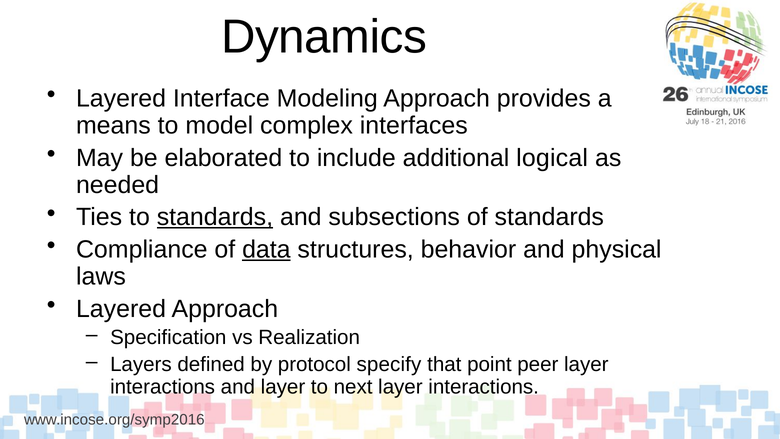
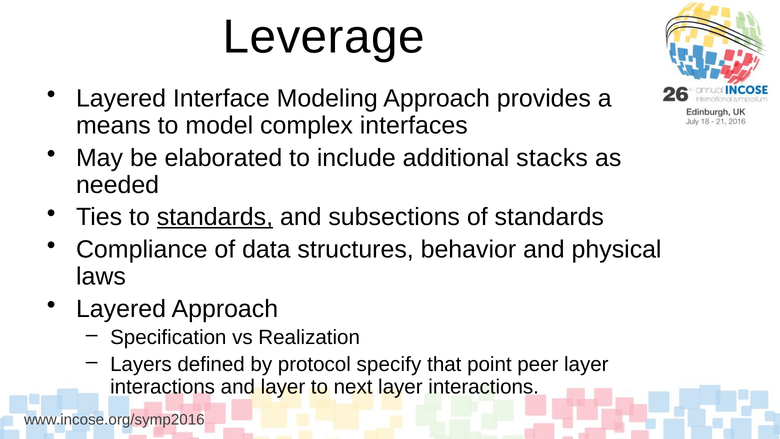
Dynamics: Dynamics -> Leverage
logical: logical -> stacks
data underline: present -> none
